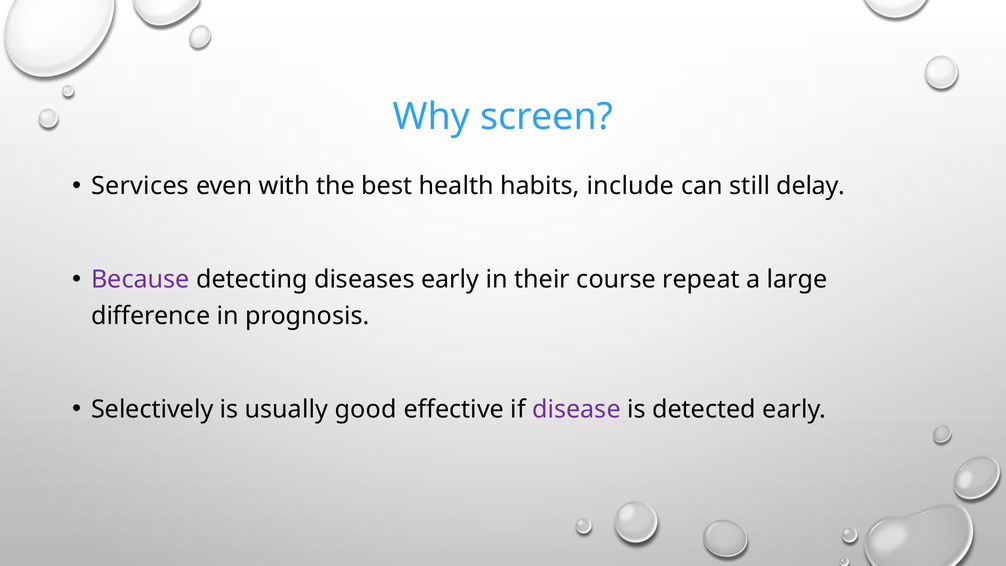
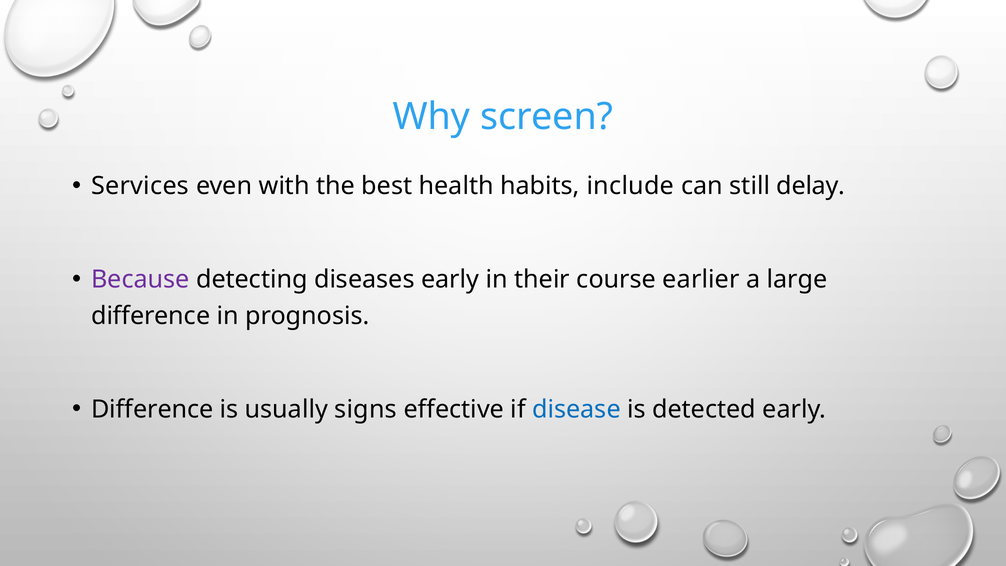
repeat: repeat -> earlier
Selectively at (152, 409): Selectively -> Difference
good: good -> signs
disease colour: purple -> blue
